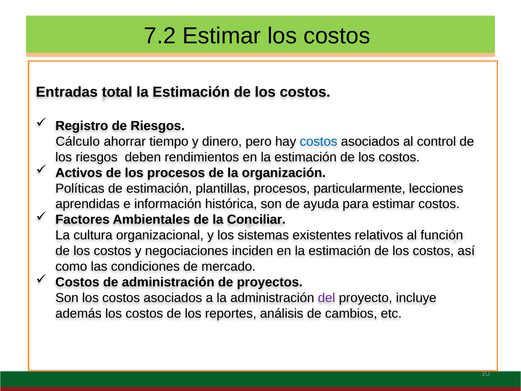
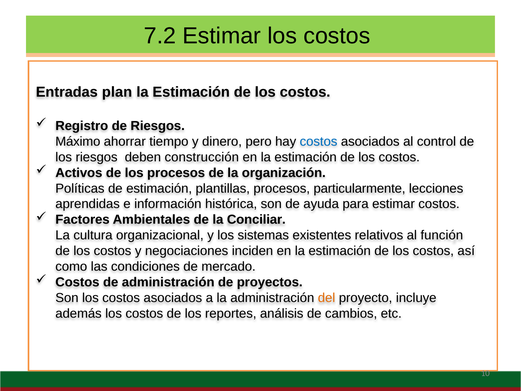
total: total -> plan
Cálculo: Cálculo -> Máximo
rendimientos: rendimientos -> construcción
del colour: purple -> orange
